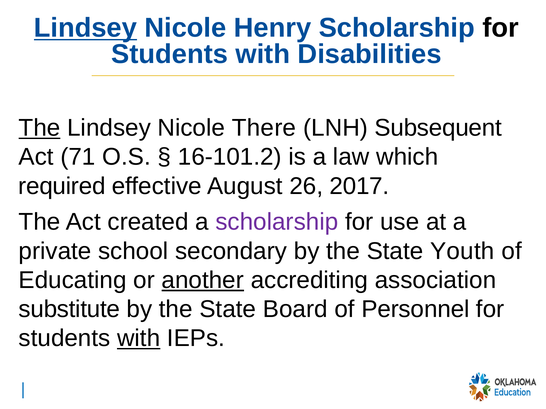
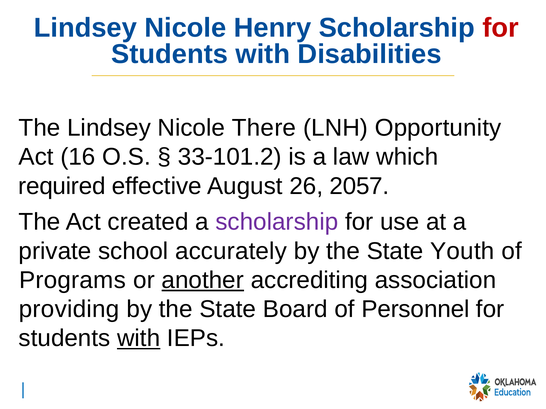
Lindsey at (85, 28) underline: present -> none
for at (501, 28) colour: black -> red
The at (40, 128) underline: present -> none
Subsequent: Subsequent -> Opportunity
71: 71 -> 16
16-101.2: 16-101.2 -> 33-101.2
2017: 2017 -> 2057
secondary: secondary -> accurately
Educating: Educating -> Programs
substitute: substitute -> providing
